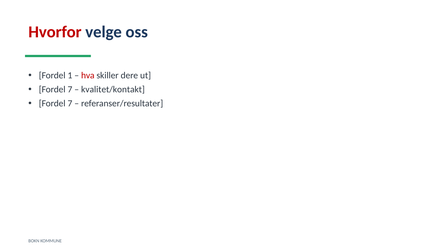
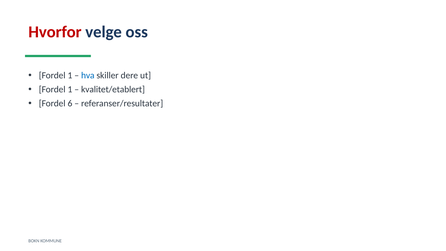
hva colour: red -> blue
7 at (70, 89): 7 -> 1
kvalitet/kontakt: kvalitet/kontakt -> kvalitet/etablert
7 at (70, 103): 7 -> 6
